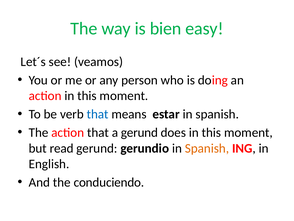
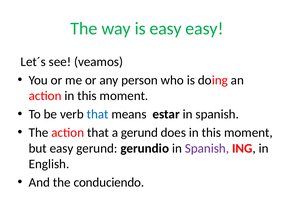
is bien: bien -> easy
but read: read -> easy
Spanish at (207, 148) colour: orange -> purple
